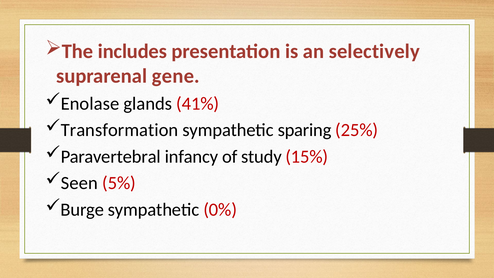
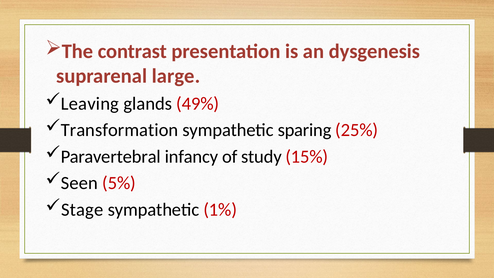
includes: includes -> contrast
selectively: selectively -> dysgenesis
gene: gene -> large
Enolase: Enolase -> Leaving
41%: 41% -> 49%
Burge: Burge -> Stage
0%: 0% -> 1%
